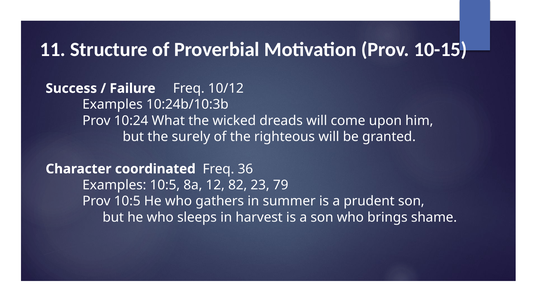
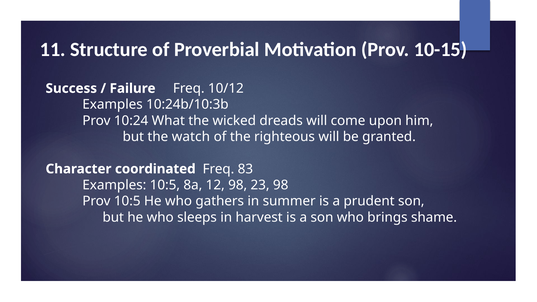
surely: surely -> watch
36: 36 -> 83
12 82: 82 -> 98
23 79: 79 -> 98
